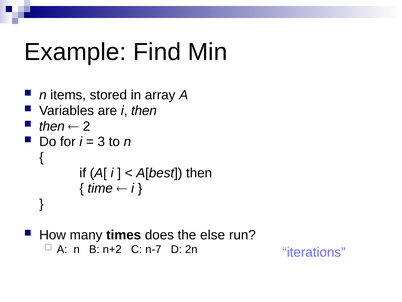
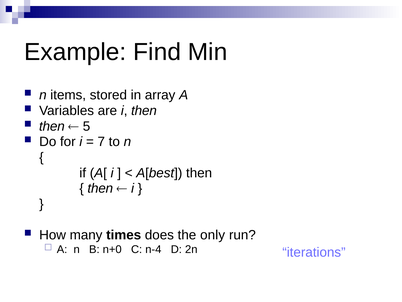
2: 2 -> 5
3: 3 -> 7
time at (100, 188): time -> then
else: else -> only
n+2: n+2 -> n+0
n-7: n-7 -> n-4
